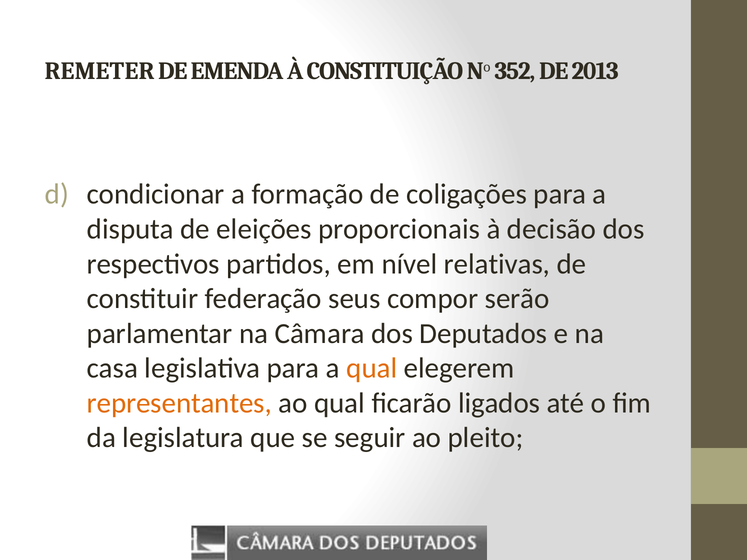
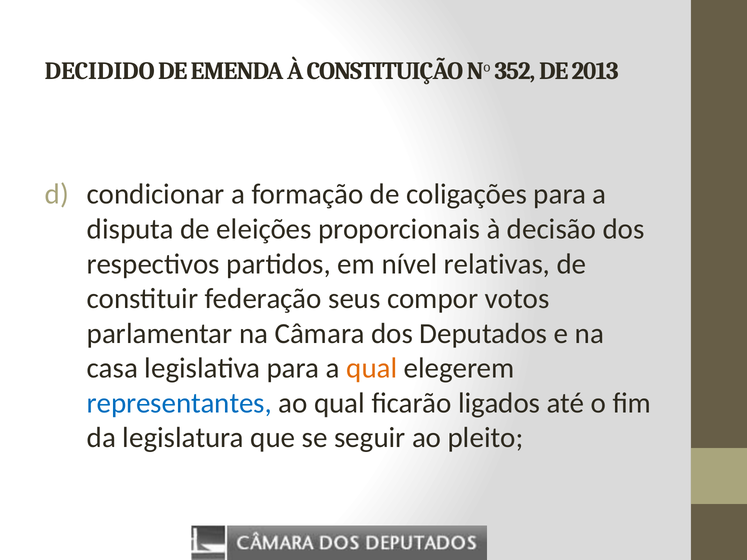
REMETER: REMETER -> DECIDIDO
serão: serão -> votos
representantes colour: orange -> blue
